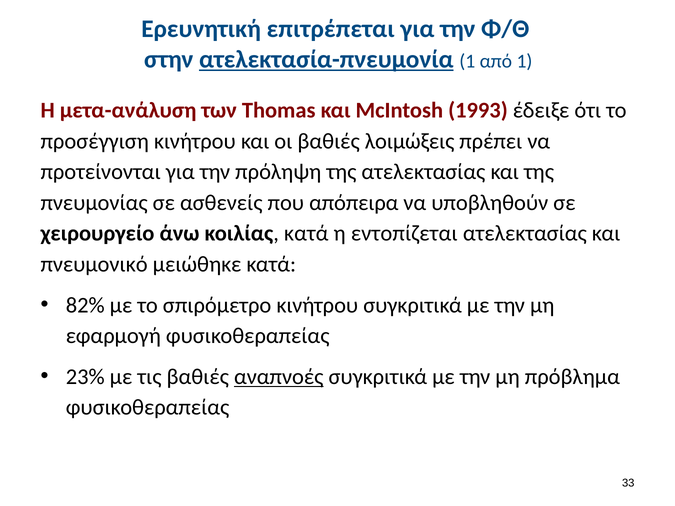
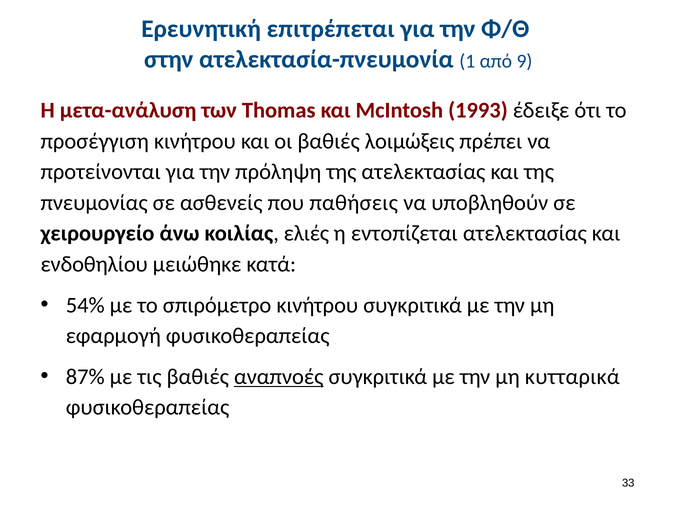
ατελεκτασία-πνευμονία underline: present -> none
από 1: 1 -> 9
απόπειρα: απόπειρα -> παθήσεις
κοιλίας κατά: κατά -> ελιές
πνευμονικό: πνευμονικό -> ενδοθηλίου
82%: 82% -> 54%
23%: 23% -> 87%
πρόβλημα: πρόβλημα -> κυτταρικά
